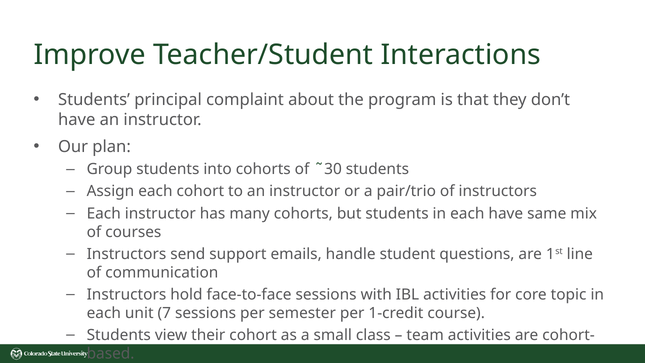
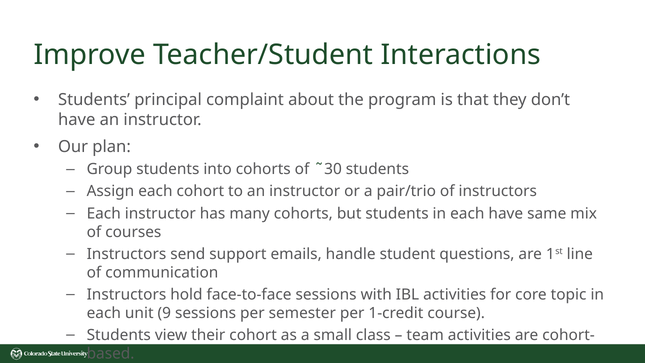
7: 7 -> 9
